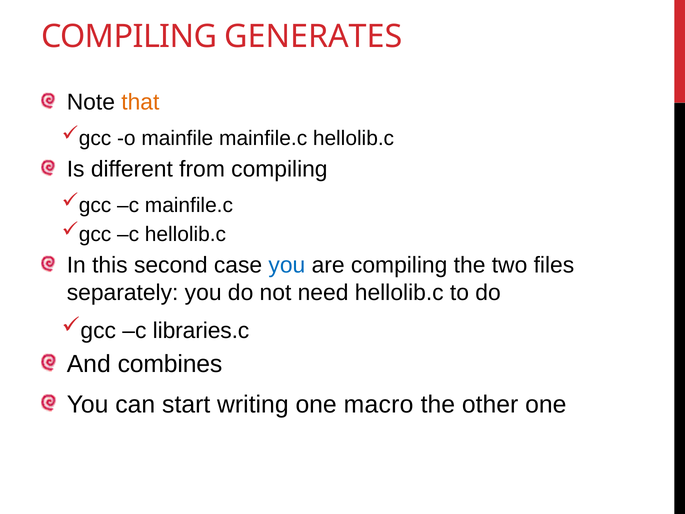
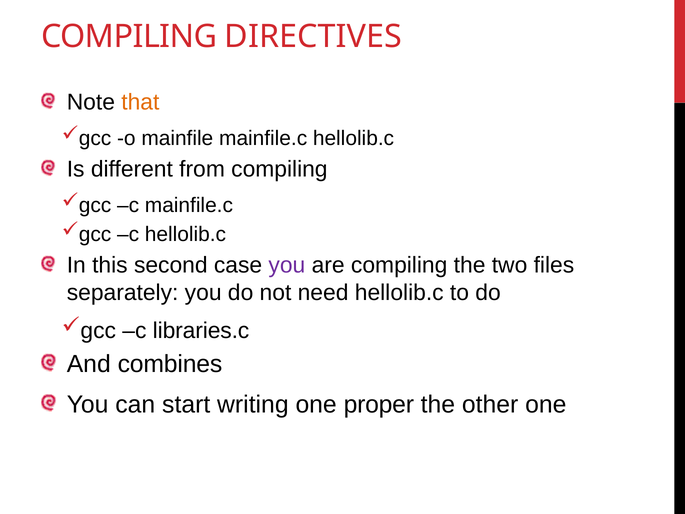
GENERATES: GENERATES -> DIRECTIVES
you at (287, 265) colour: blue -> purple
macro: macro -> proper
